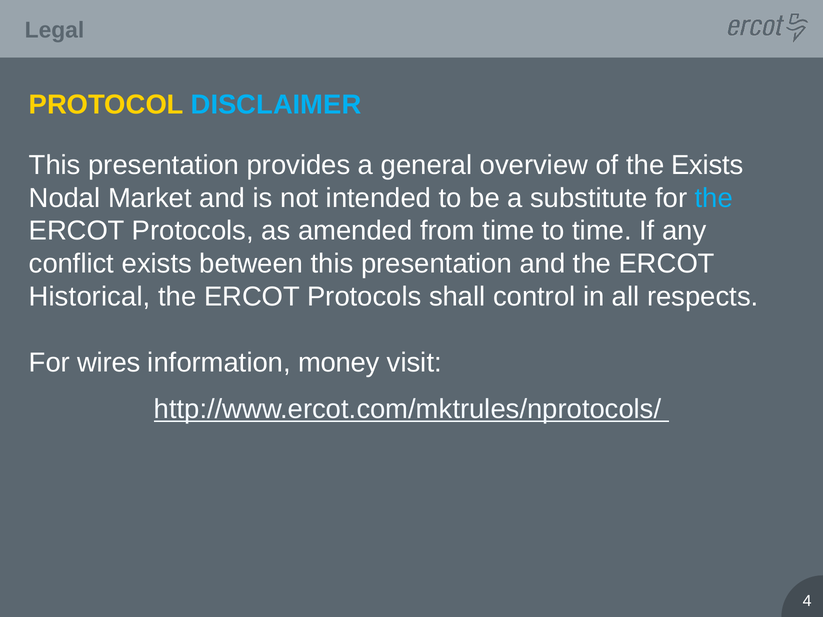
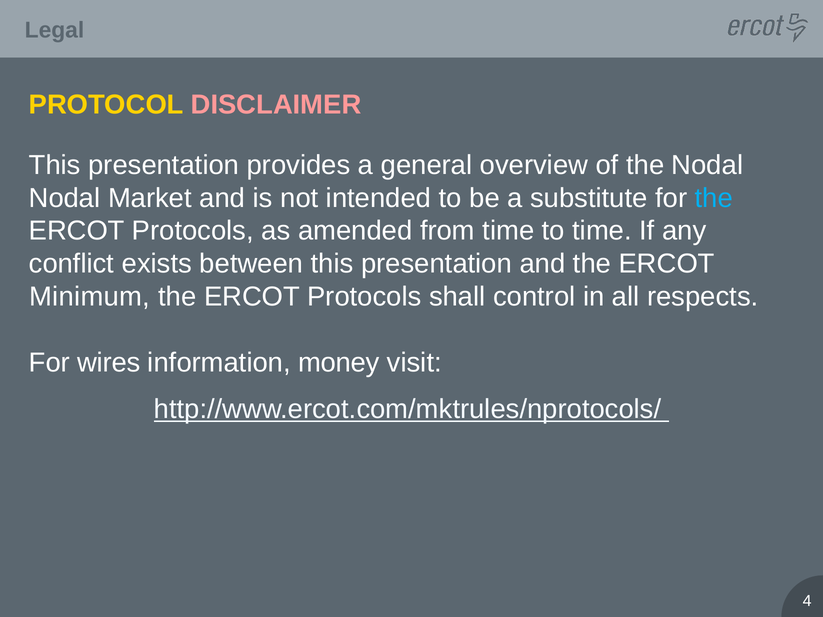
DISCLAIMER colour: light blue -> pink
the Exists: Exists -> Nodal
Historical: Historical -> Minimum
